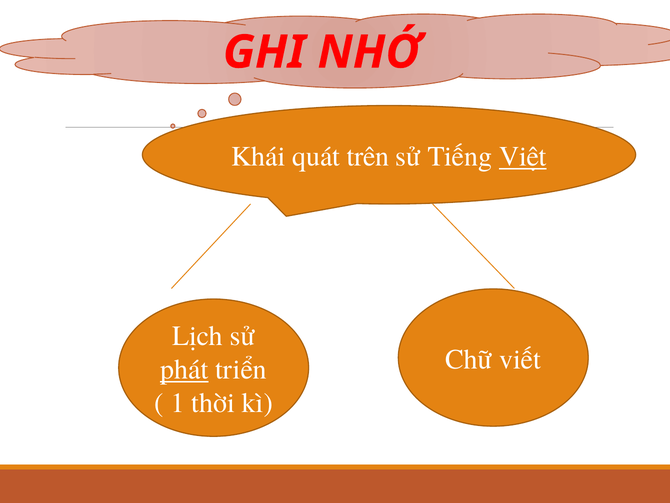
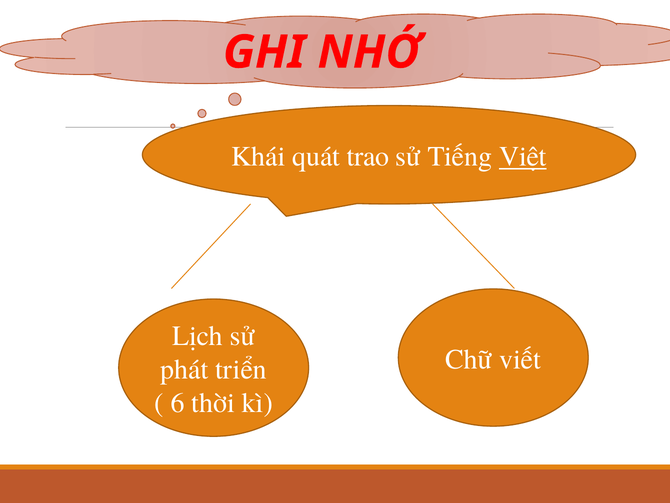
trên: trên -> trao
phát underline: present -> none
1: 1 -> 6
